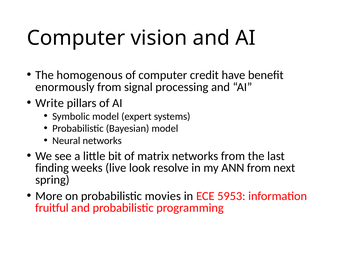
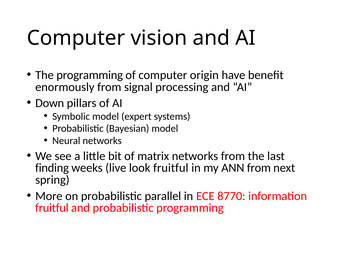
The homogenous: homogenous -> programming
credit: credit -> origin
Write: Write -> Down
look resolve: resolve -> fruitful
movies: movies -> parallel
5953: 5953 -> 8770
